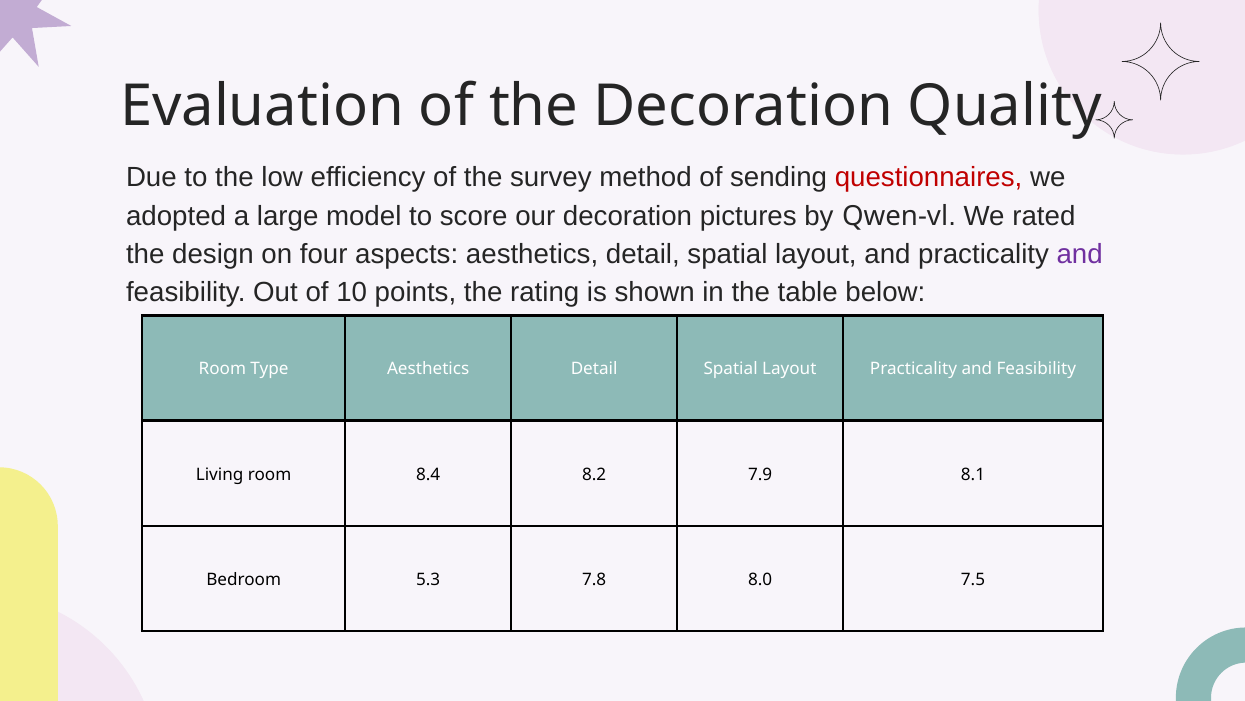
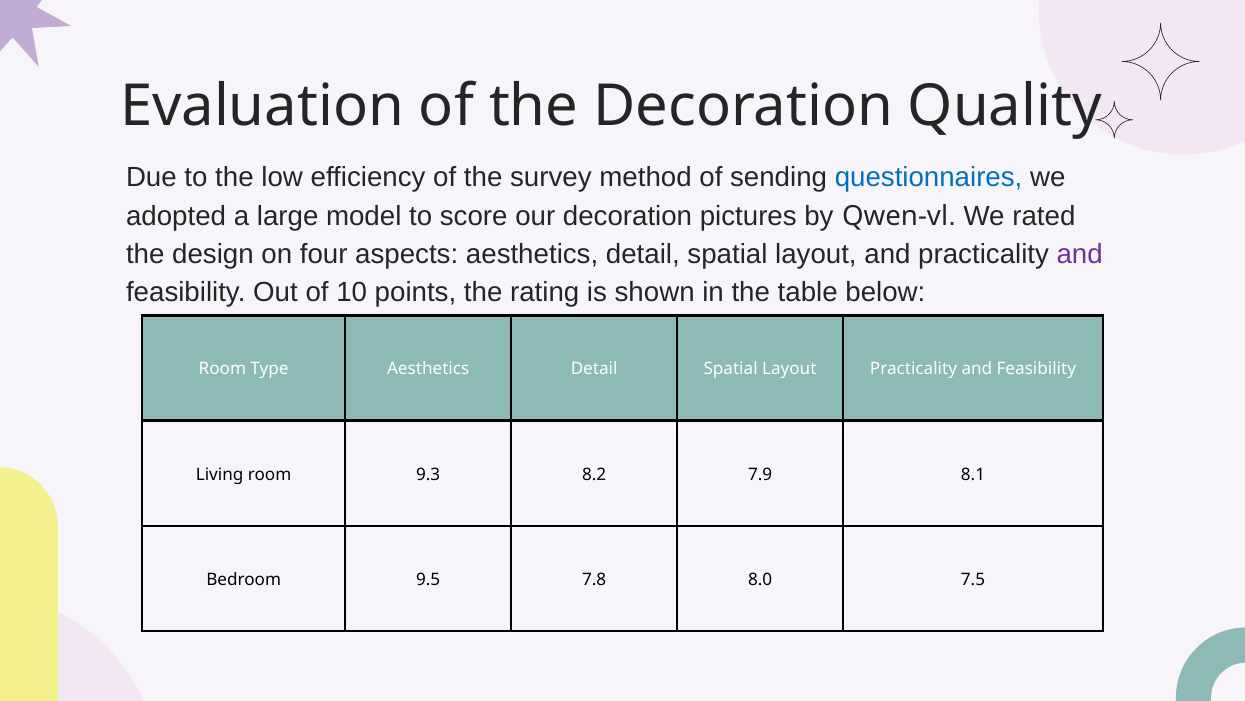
questionnaires colour: red -> blue
8.4: 8.4 -> 9.3
5.3: 5.3 -> 9.5
